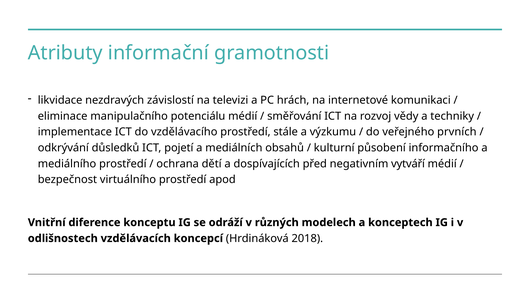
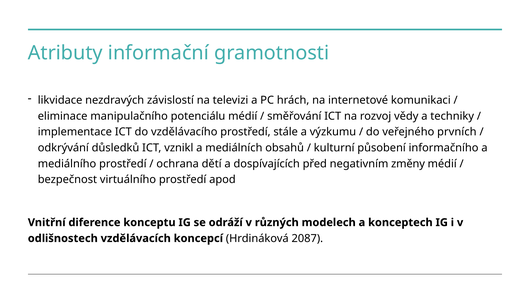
pojetí: pojetí -> vznikl
vytváří: vytváří -> změny
2018: 2018 -> 2087
